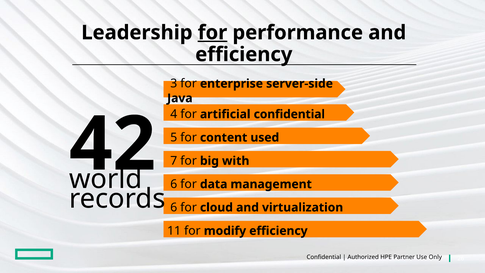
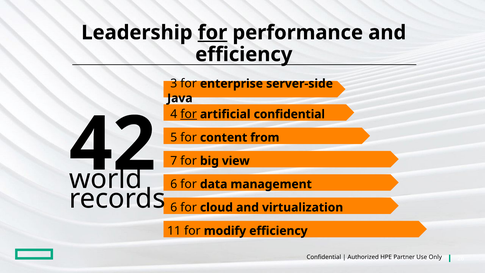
for at (189, 114) underline: none -> present
used: used -> from
with: with -> view
